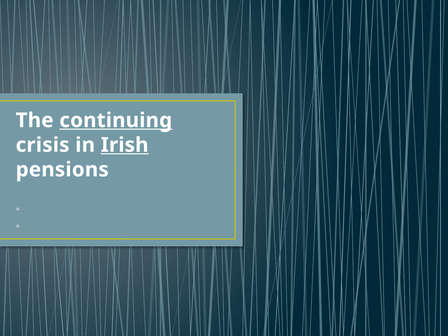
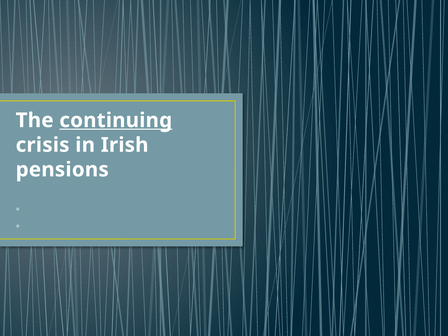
Irish underline: present -> none
